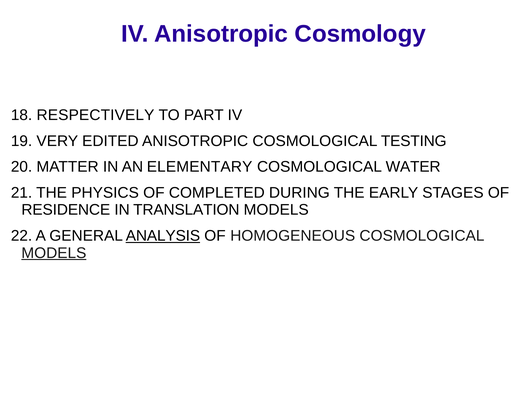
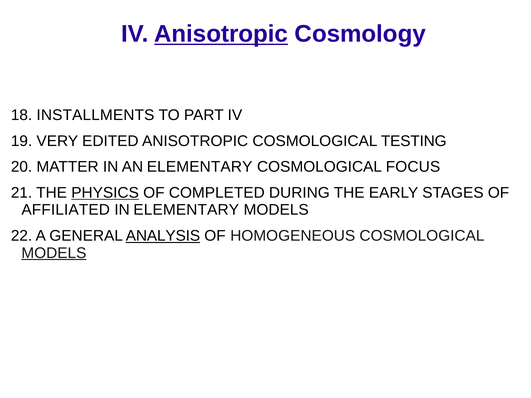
Anisotropic at (221, 34) underline: none -> present
RESPECTIVELY: RESPECTIVELY -> INSTALLMENTS
WATER: WATER -> FOCUS
PHYSICS underline: none -> present
RESIDENCE: RESIDENCE -> AFFILIATED
IN TRANSLATION: TRANSLATION -> ELEMENTARY
